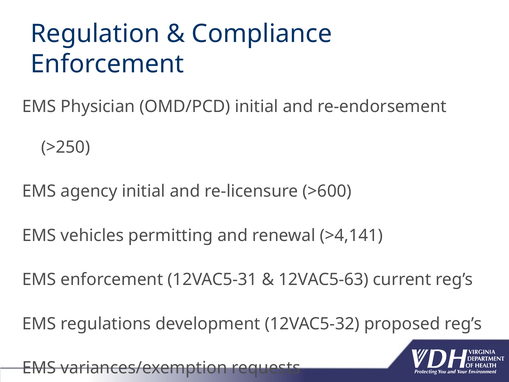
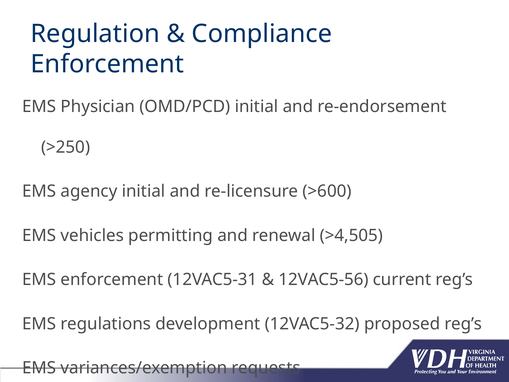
>4,141: >4,141 -> >4,505
12VAC5-63: 12VAC5-63 -> 12VAC5-56
